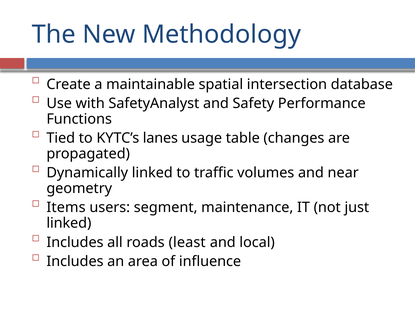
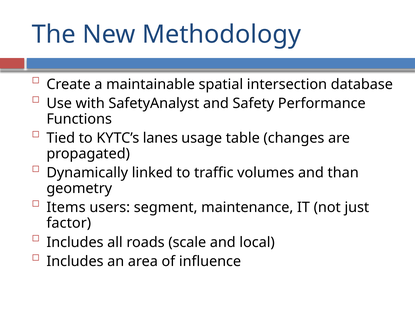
near: near -> than
linked at (69, 223): linked -> factor
least: least -> scale
